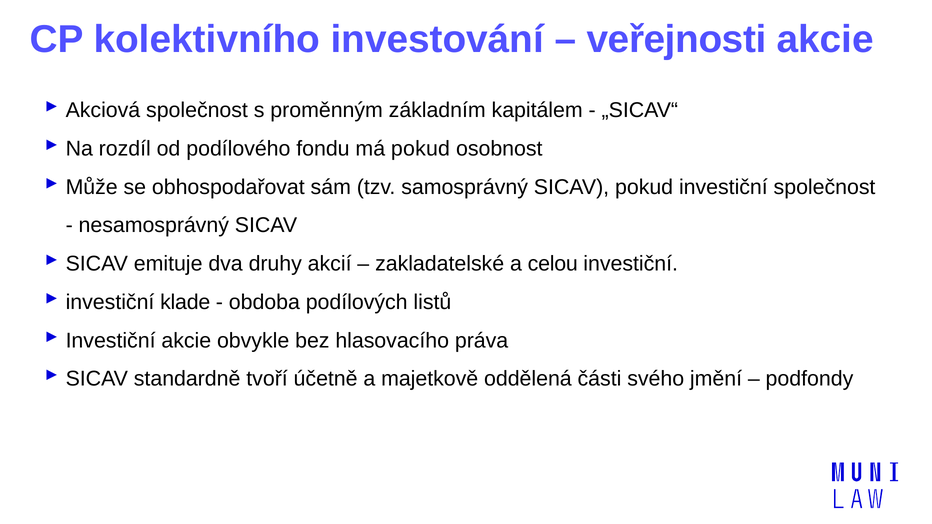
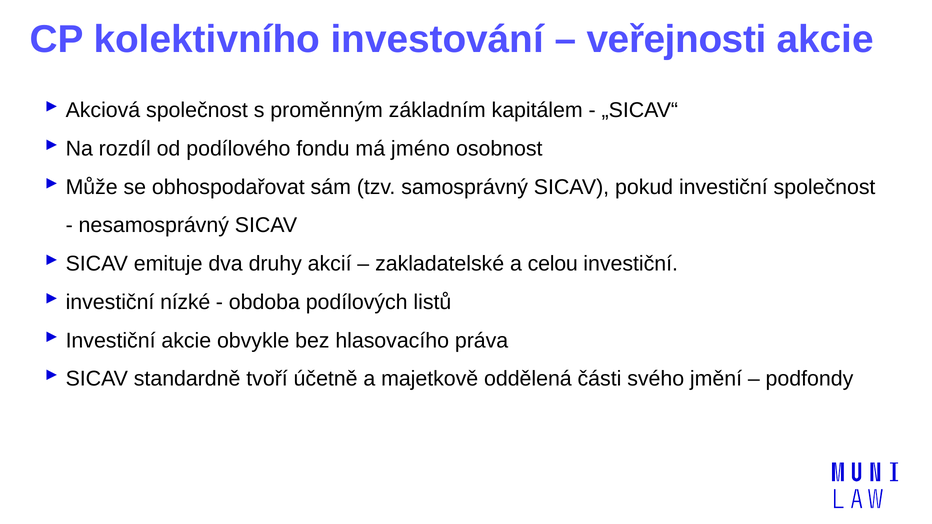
má pokud: pokud -> jméno
klade: klade -> nízké
